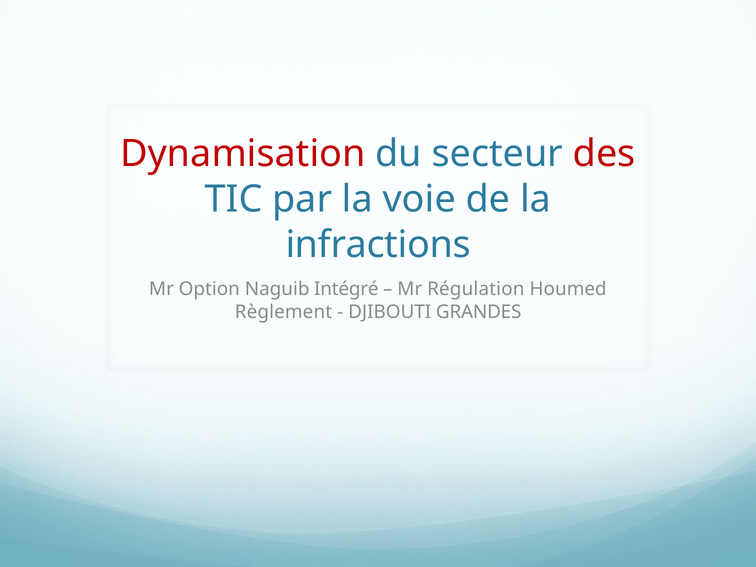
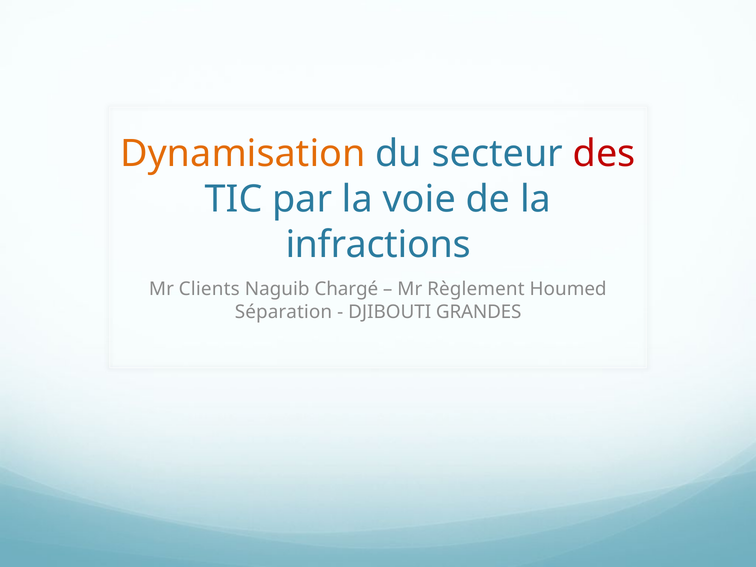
Dynamisation colour: red -> orange
Option: Option -> Clients
Intégré: Intégré -> Chargé
Régulation: Régulation -> Règlement
Règlement: Règlement -> Séparation
